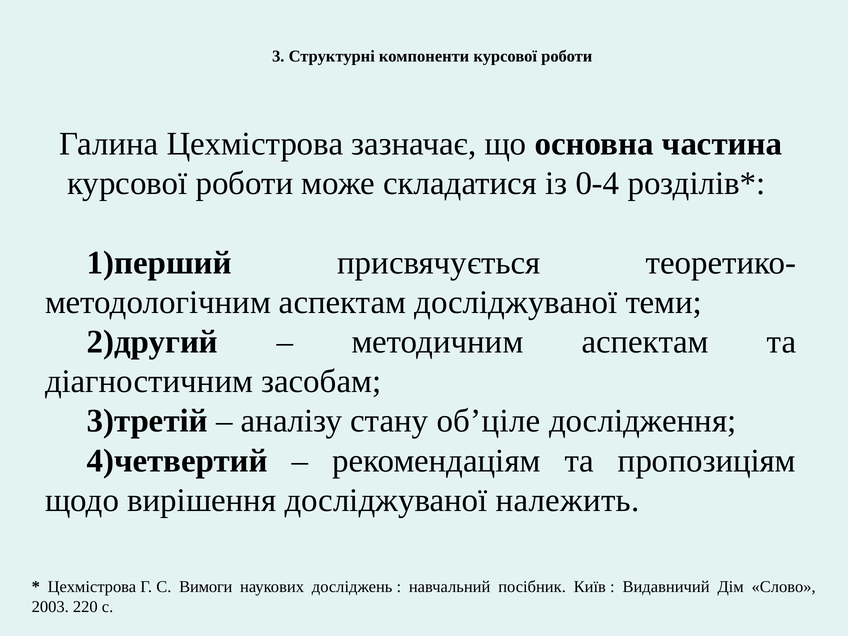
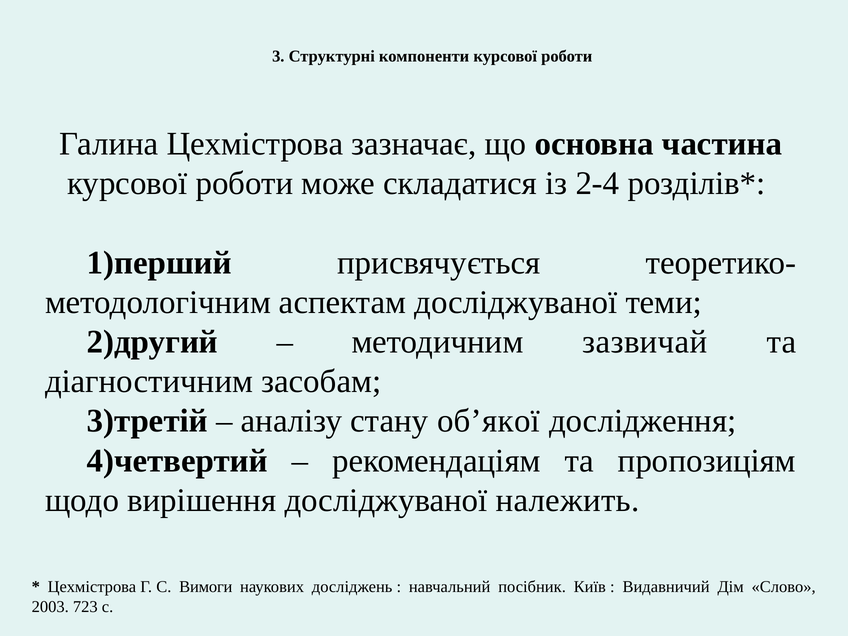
0-4: 0-4 -> 2-4
методичним аспектам: аспектам -> зазвичай
об’ціле: об’ціле -> об’якої
220: 220 -> 723
